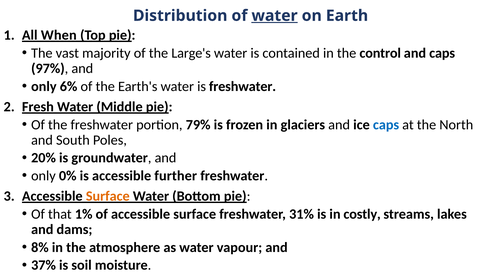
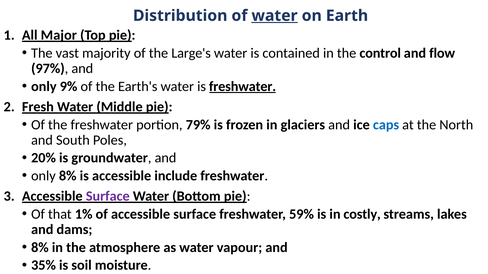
When: When -> Major
and caps: caps -> flow
6%: 6% -> 9%
freshwater at (243, 87) underline: none -> present
only 0%: 0% -> 8%
further: further -> include
Surface at (108, 197) colour: orange -> purple
31%: 31% -> 59%
37%: 37% -> 35%
